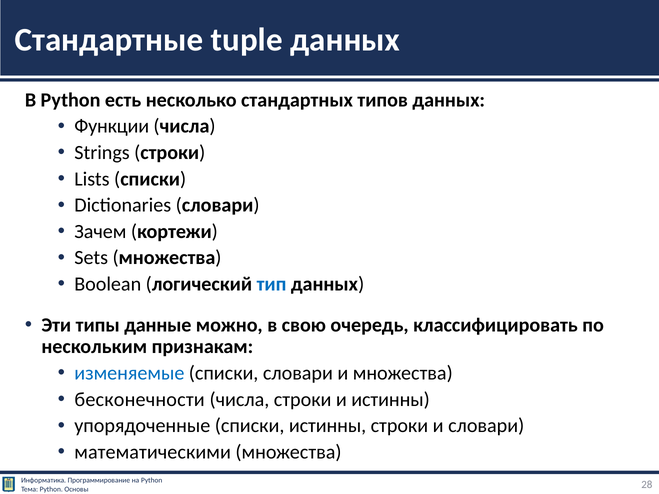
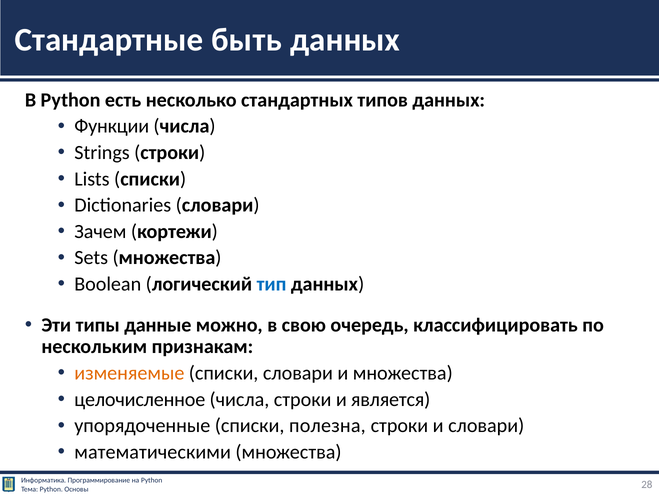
tuple: tuple -> быть
изменяемые colour: blue -> orange
бесконечности: бесконечности -> целочисленное
и истинны: истинны -> является
списки истинны: истинны -> полезна
